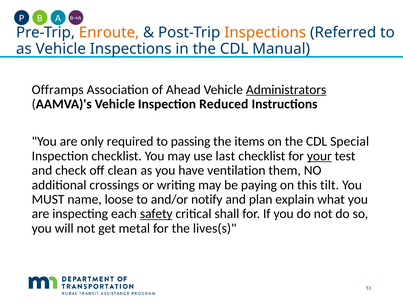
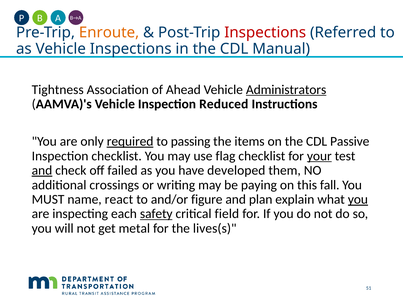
Inspections at (265, 33) colour: orange -> red
Offramps: Offramps -> Tightness
required underline: none -> present
Special: Special -> Passive
last: last -> flag
and at (42, 171) underline: none -> present
clean: clean -> failed
ventilation: ventilation -> developed
tilt: tilt -> fall
loose: loose -> react
notify: notify -> figure
you at (358, 200) underline: none -> present
shall: shall -> field
